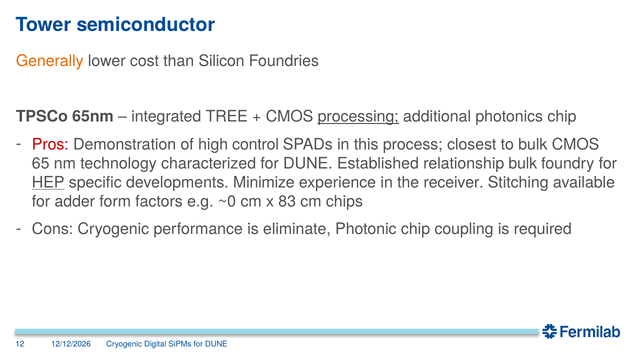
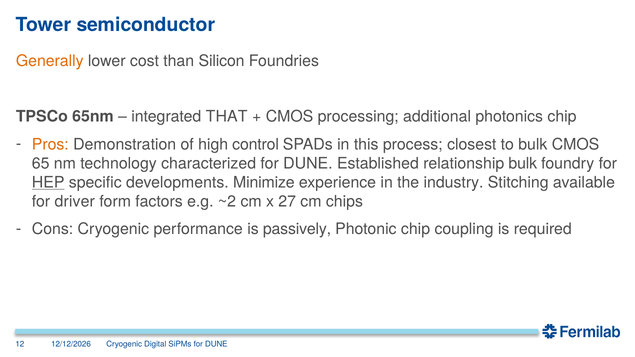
TREE: TREE -> THAT
processing underline: present -> none
Pros colour: red -> orange
receiver: receiver -> industry
adder: adder -> driver
~0: ~0 -> ~2
83: 83 -> 27
eliminate: eliminate -> passively
